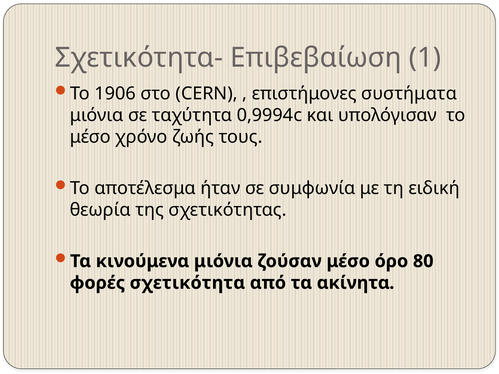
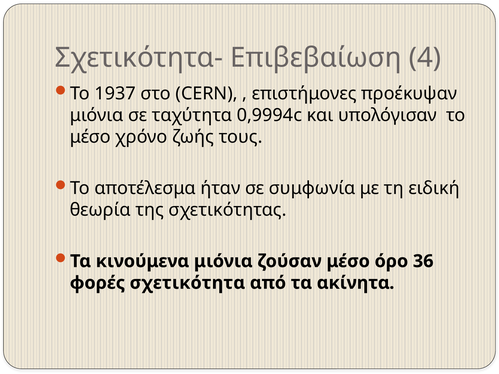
1: 1 -> 4
1906: 1906 -> 1937
συστήματα: συστήματα -> προέκυψαν
80: 80 -> 36
